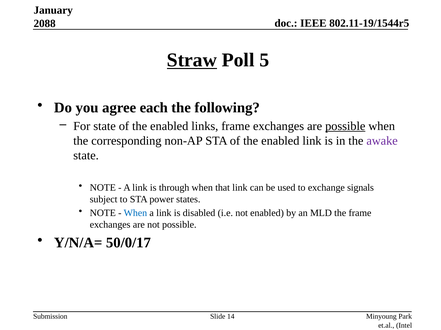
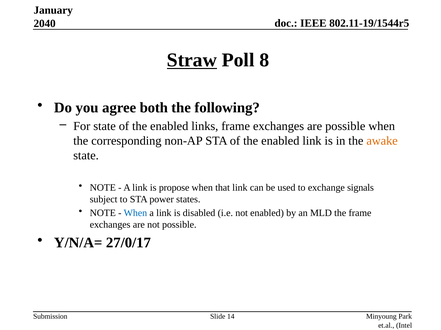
2088: 2088 -> 2040
5: 5 -> 8
each: each -> both
possible at (345, 126) underline: present -> none
awake colour: purple -> orange
through: through -> propose
50/0/17: 50/0/17 -> 27/0/17
